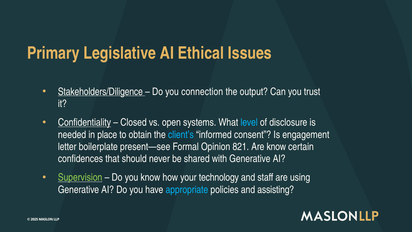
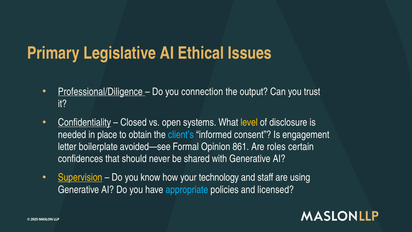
Stakeholders/Diligence: Stakeholders/Diligence -> Professional/Diligence
level colour: light blue -> yellow
present—see: present—see -> avoided—see
821: 821 -> 861
Are know: know -> roles
Supervision colour: light green -> yellow
assisting: assisting -> licensed
